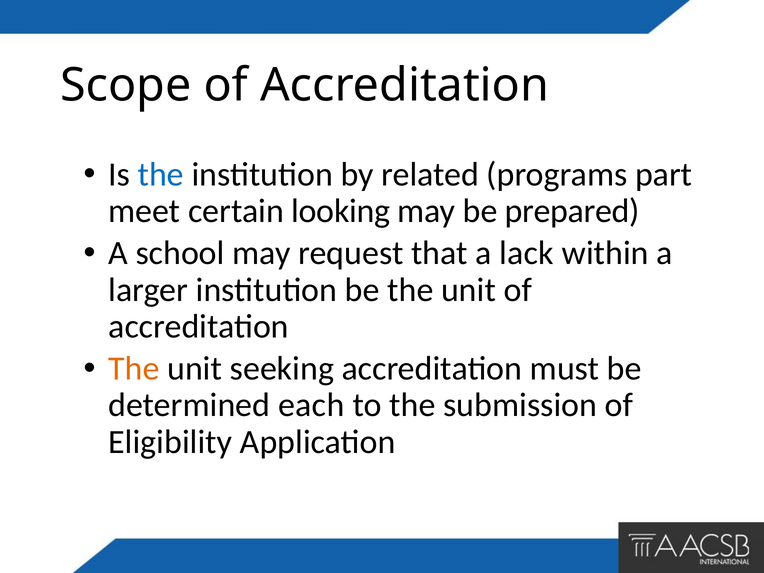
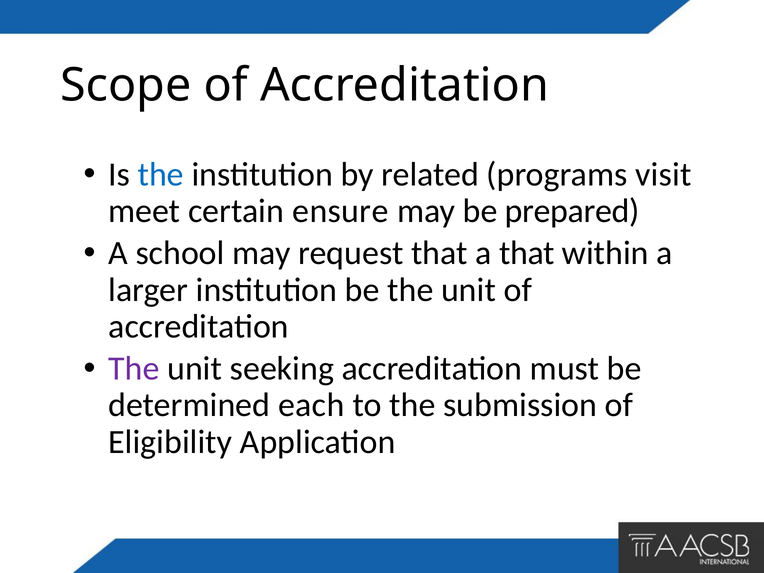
part: part -> visit
looking: looking -> ensure
a lack: lack -> that
The at (134, 369) colour: orange -> purple
